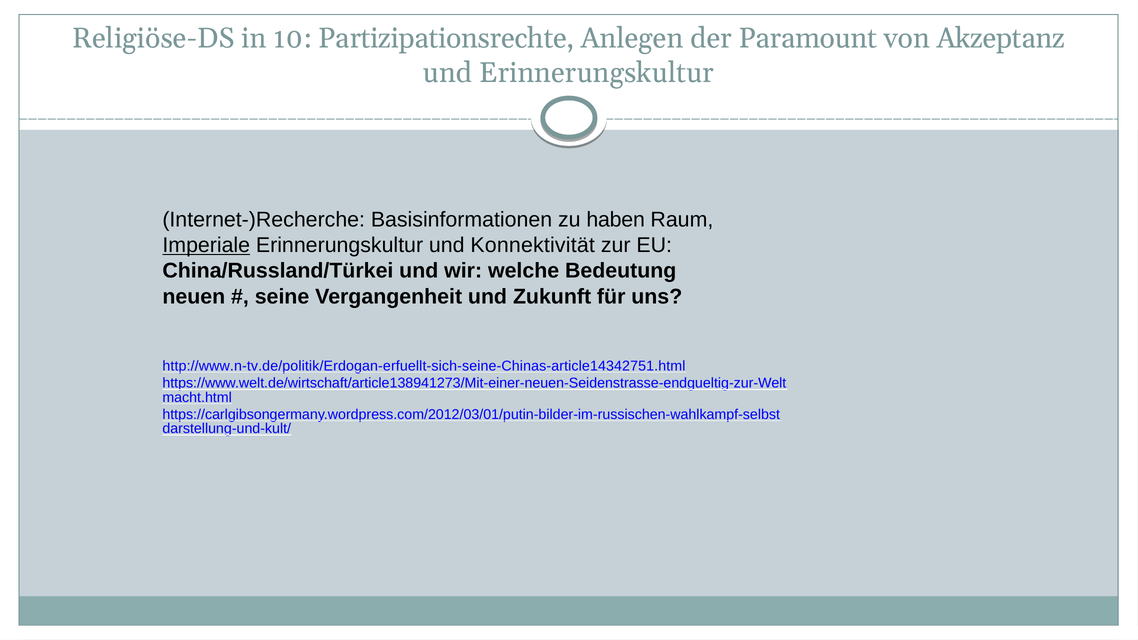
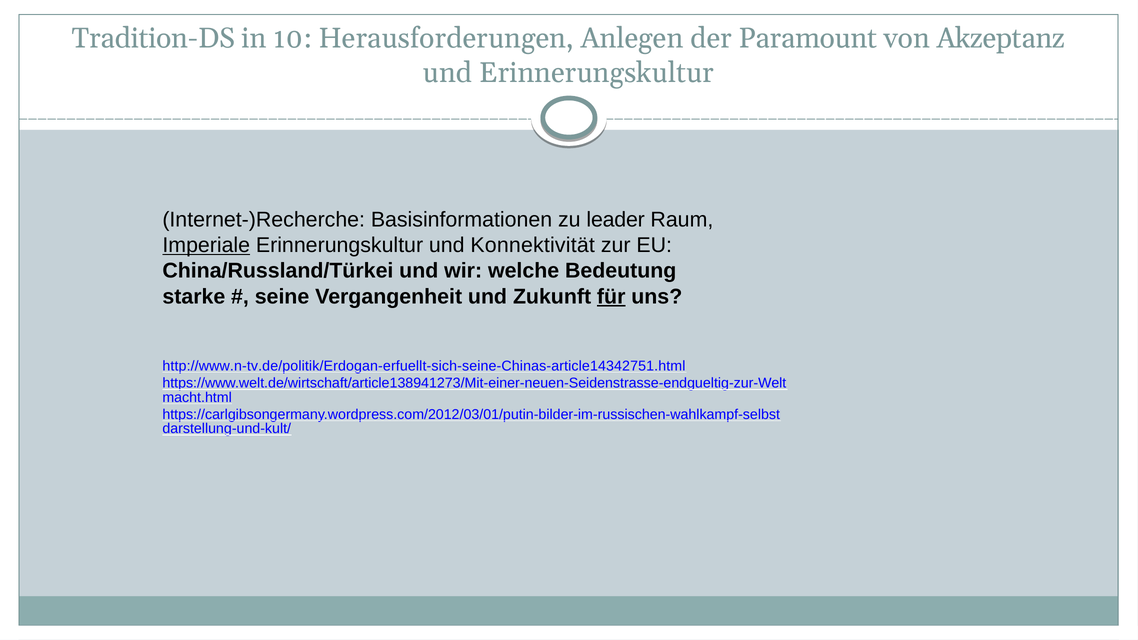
Religiöse-DS: Religiöse-DS -> Tradition-DS
Partizipationsrechte: Partizipationsrechte -> Herausforderungen
haben: haben -> leader
neuen: neuen -> starke
für underline: none -> present
